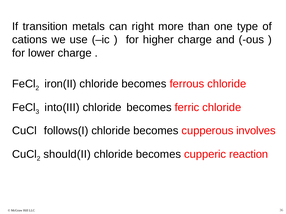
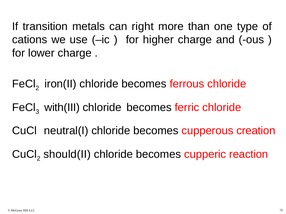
into(III: into(III -> with(III
follows(I: follows(I -> neutral(I
involves: involves -> creation
